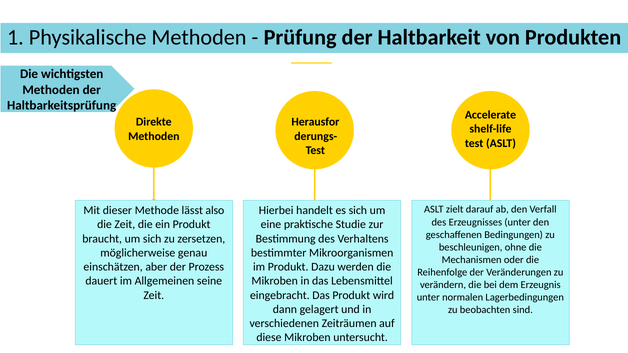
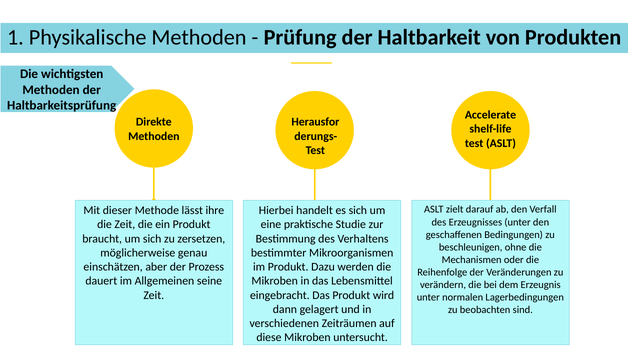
also: also -> ihre
